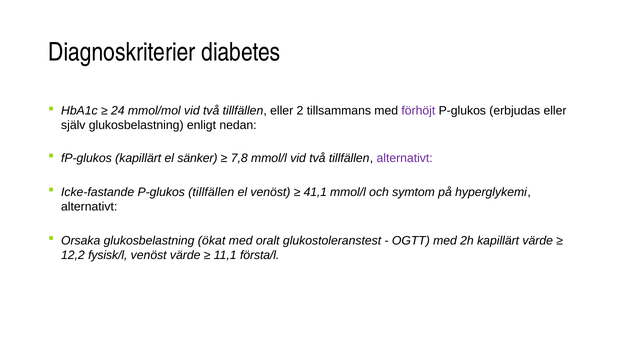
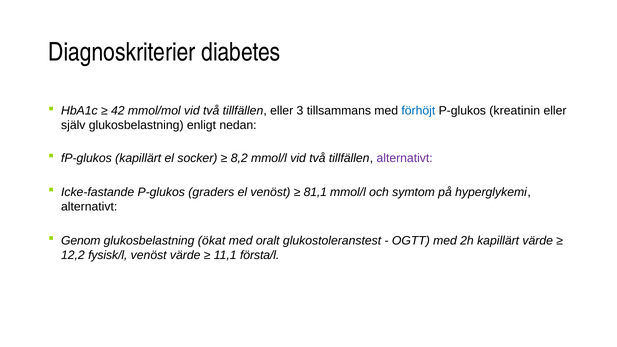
24: 24 -> 42
2: 2 -> 3
förhöjt colour: purple -> blue
erbjudas: erbjudas -> kreatinin
sänker: sänker -> socker
7,8: 7,8 -> 8,2
P-glukos tillfällen: tillfällen -> graders
41,1: 41,1 -> 81,1
Orsaka: Orsaka -> Genom
